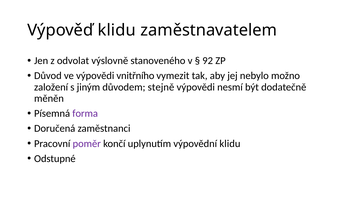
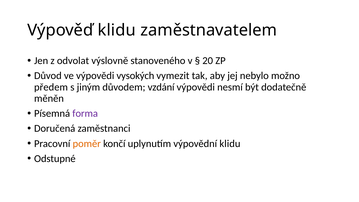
92: 92 -> 20
vnitřního: vnitřního -> vysokých
založení: založení -> předem
stejně: stejně -> vzdání
poměr colour: purple -> orange
